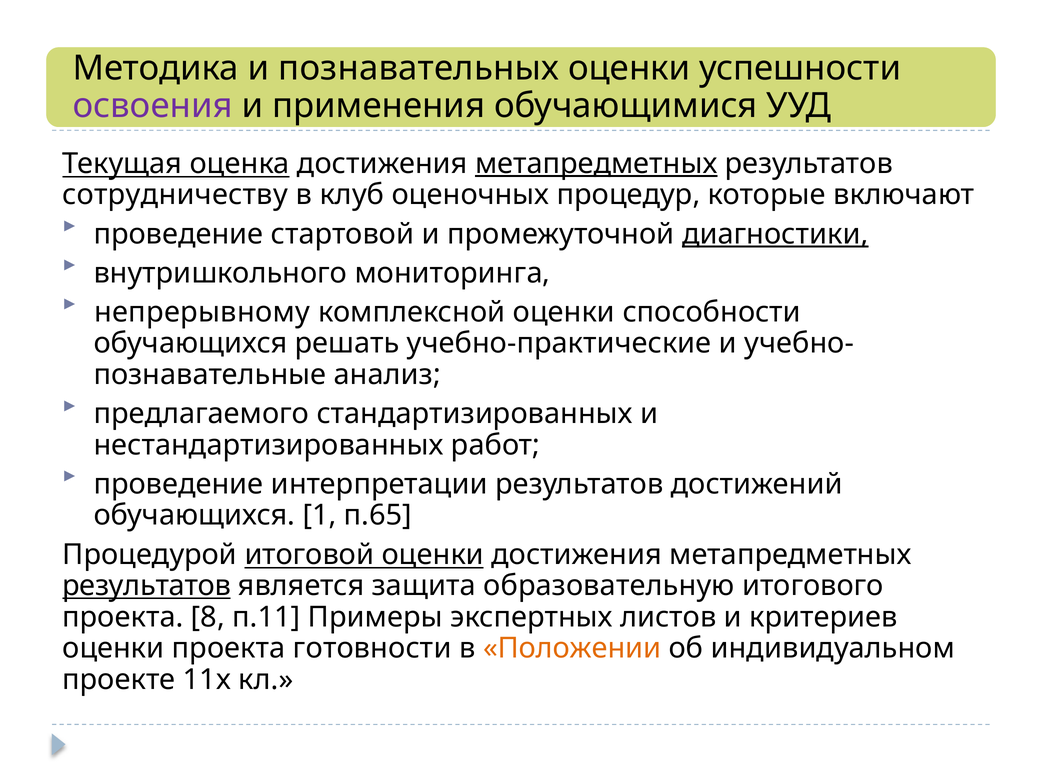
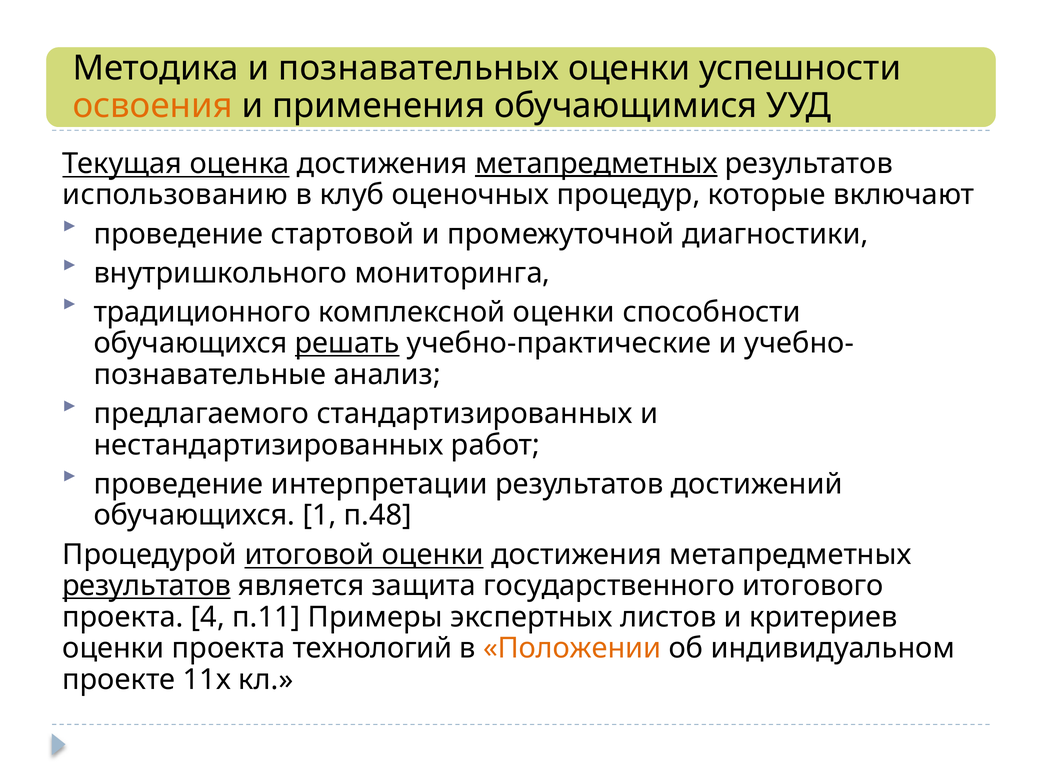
освоения colour: purple -> orange
сотрудничеству: сотрудничеству -> использованию
диагностики underline: present -> none
непрерывному: непрерывному -> традиционного
решать underline: none -> present
п.65: п.65 -> п.48
образовательную: образовательную -> государственного
8: 8 -> 4
готовности: готовности -> технологий
